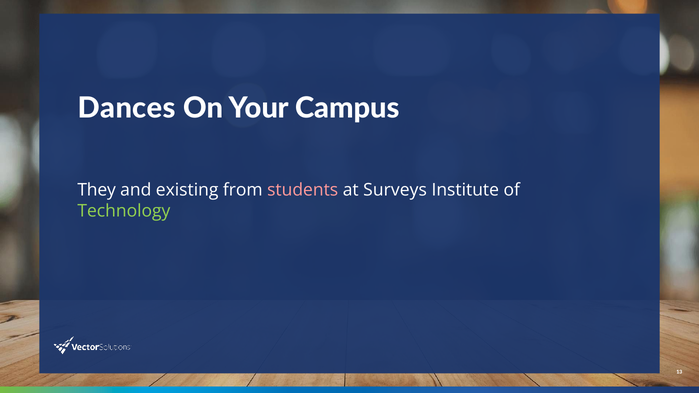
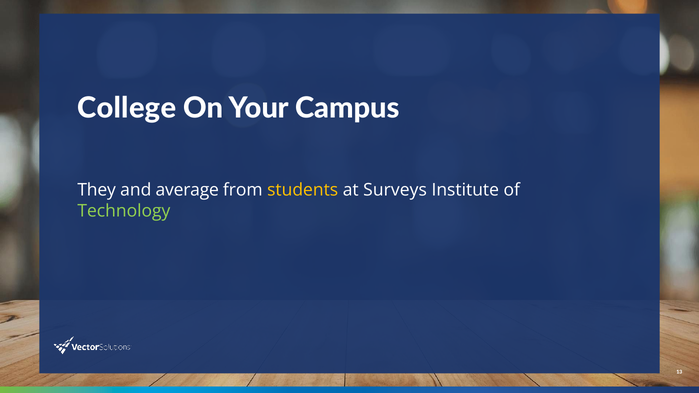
Dances: Dances -> College
existing: existing -> average
students colour: pink -> yellow
